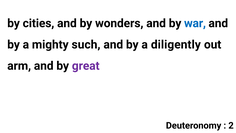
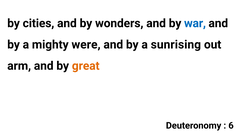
such: such -> were
diligently: diligently -> sunrising
great colour: purple -> orange
2: 2 -> 6
